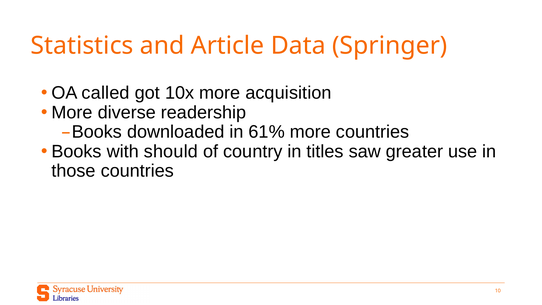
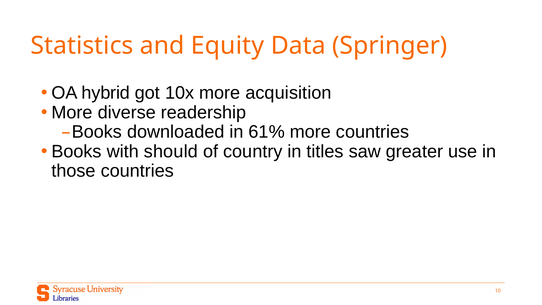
Article: Article -> Equity
called: called -> hybrid
